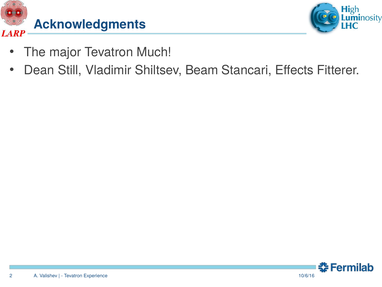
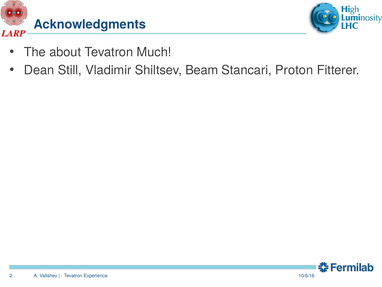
major: major -> about
Effects: Effects -> Proton
